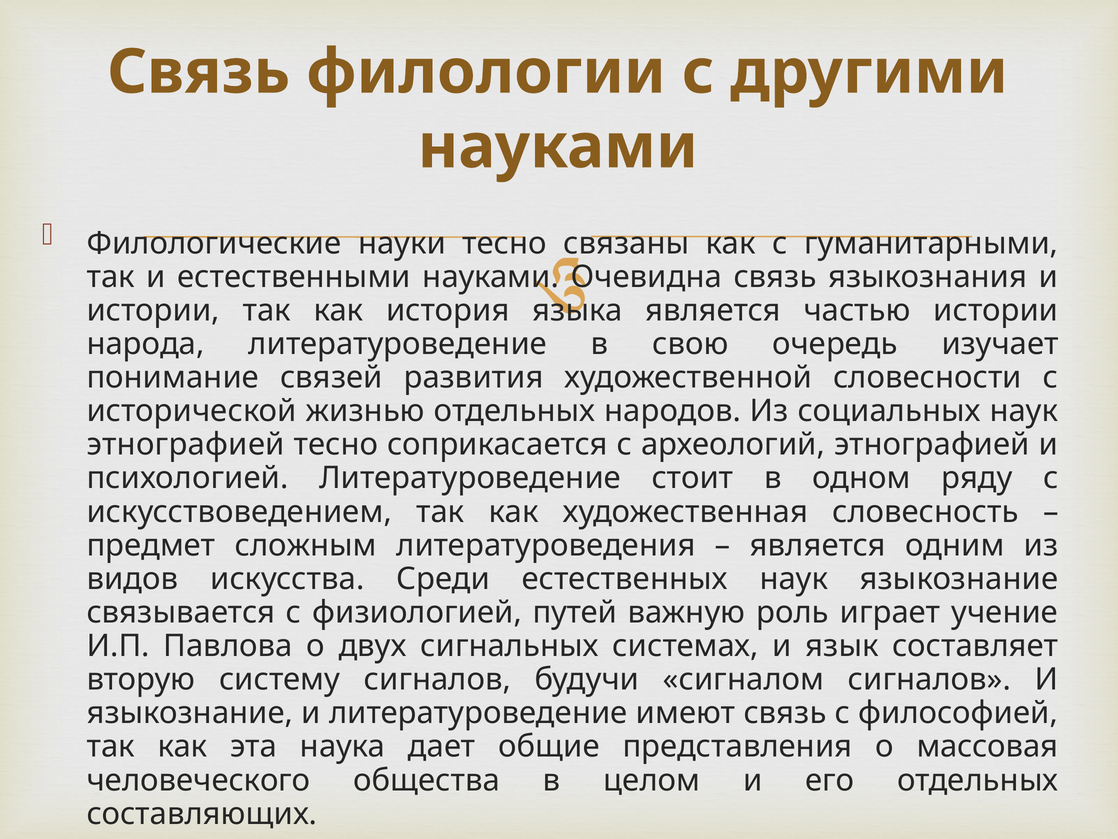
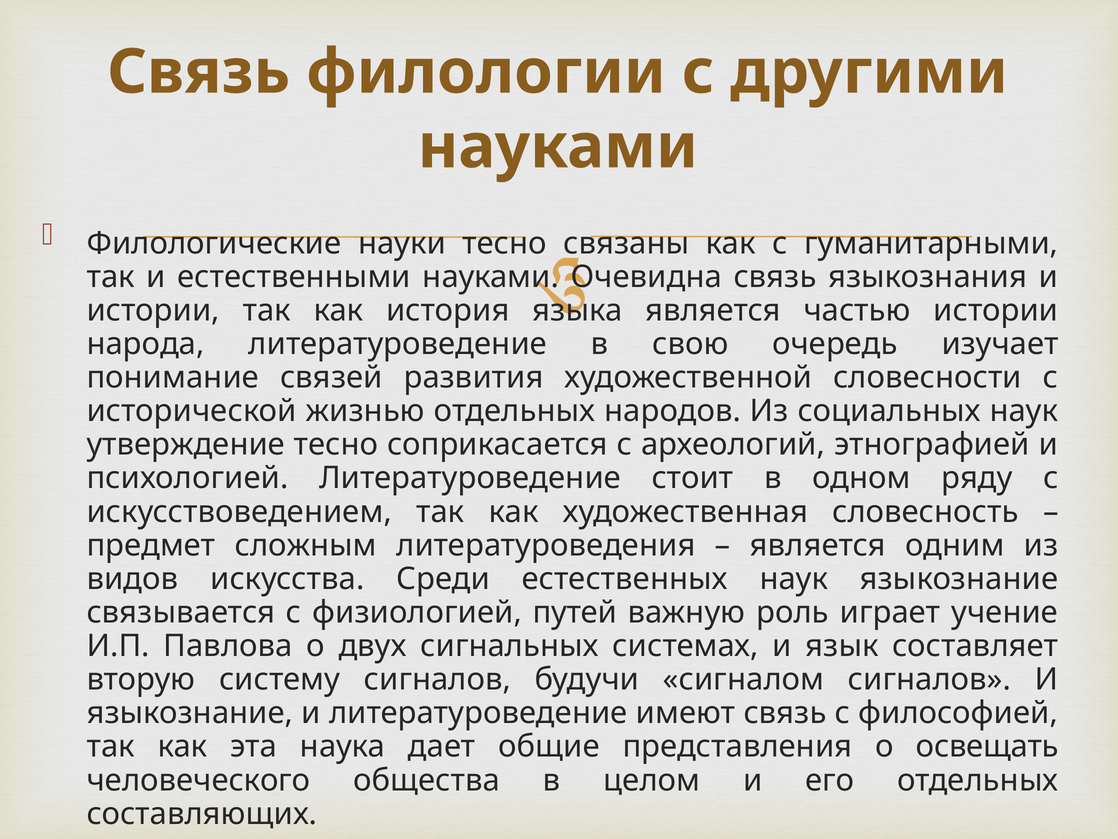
этнографией at (186, 444): этнографией -> утверждение
массовая: массовая -> освещать
